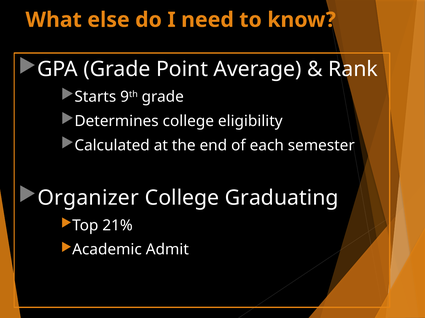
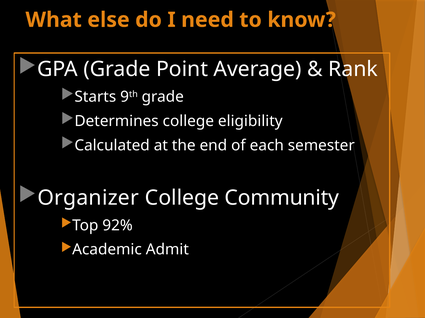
Graduating: Graduating -> Community
21%: 21% -> 92%
